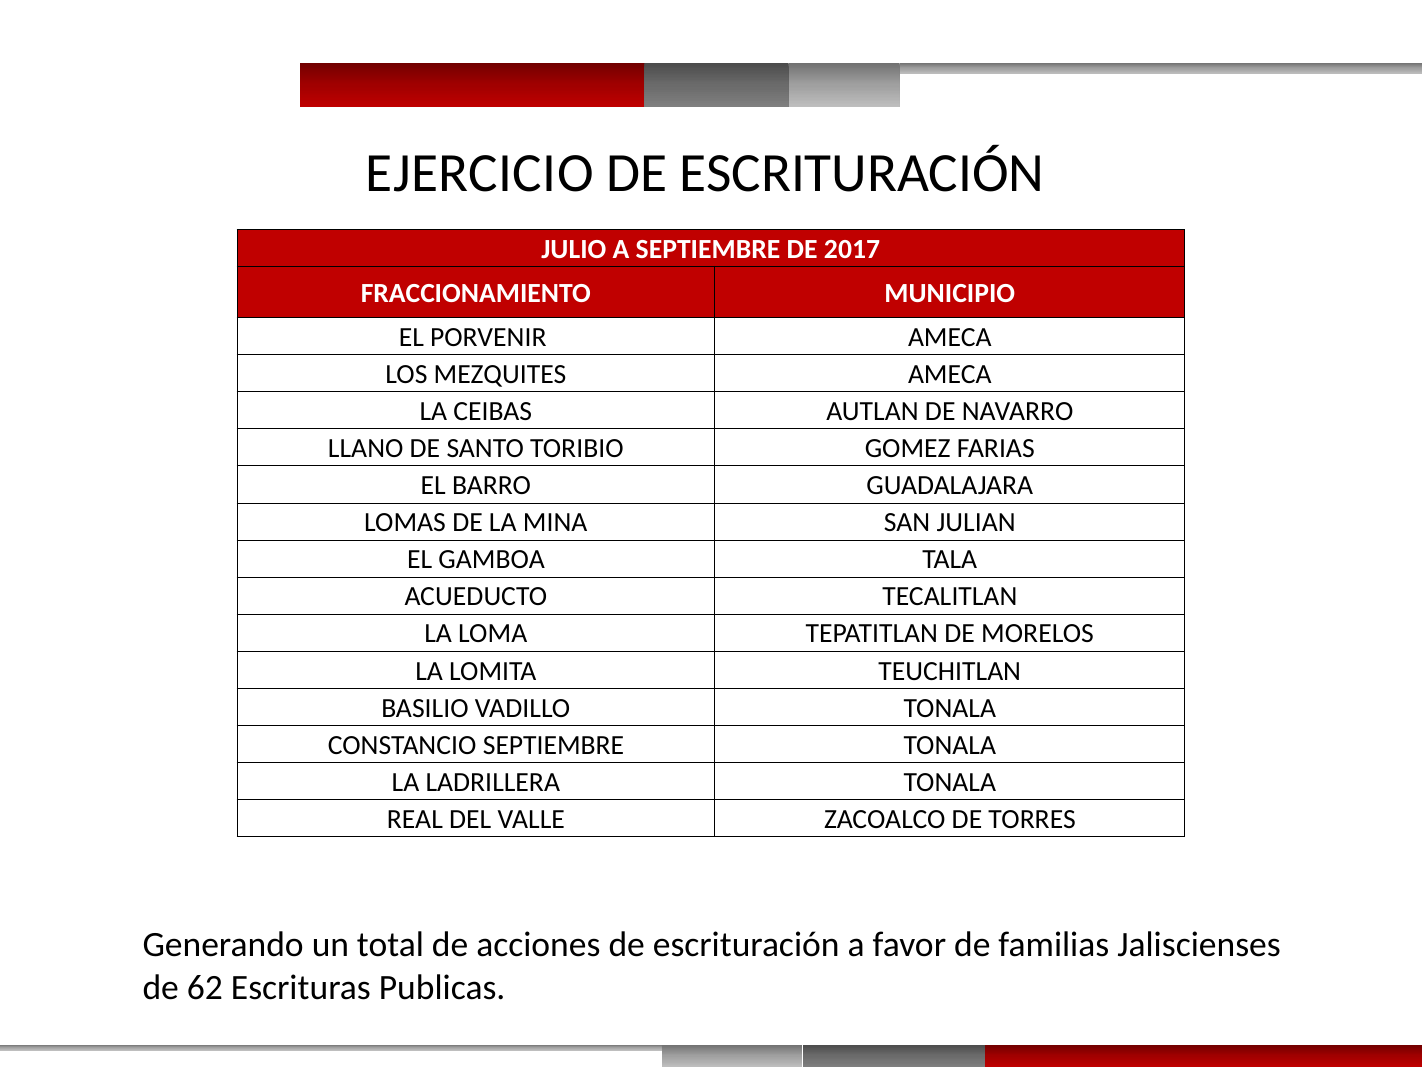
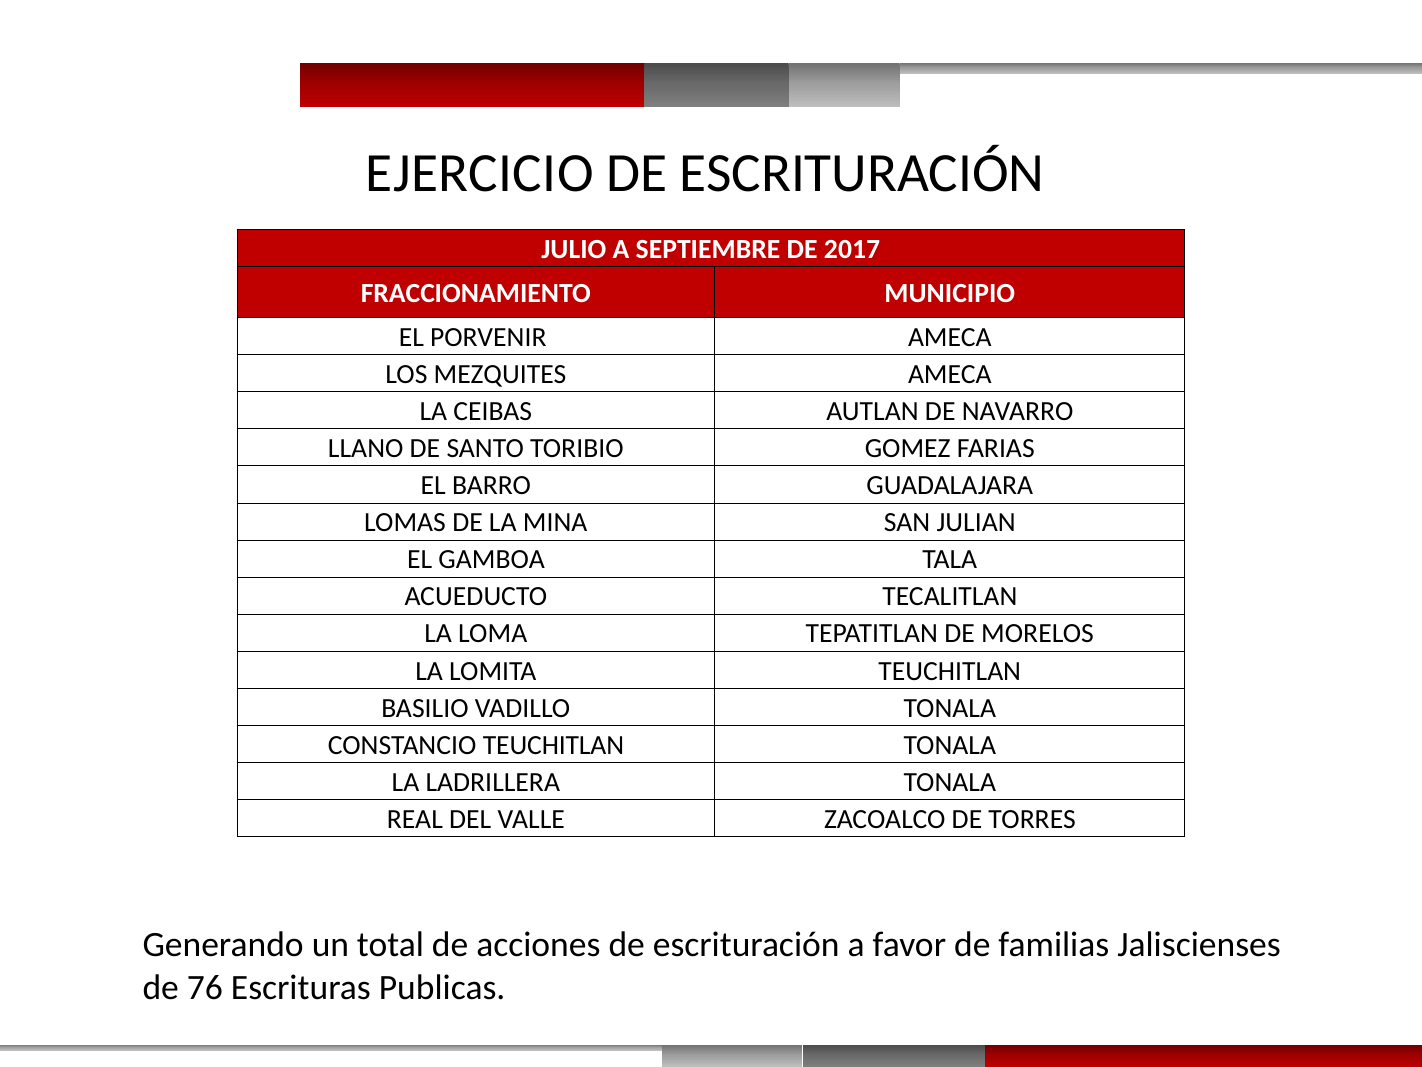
CONSTANCIO SEPTIEMBRE: SEPTIEMBRE -> TEUCHITLAN
62: 62 -> 76
